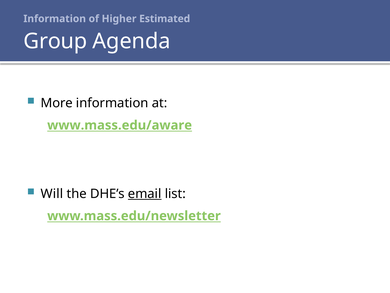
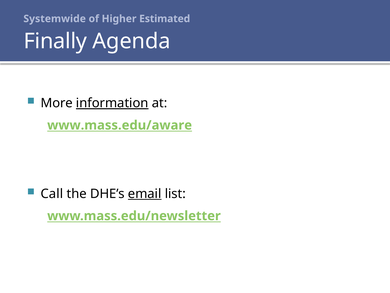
Information at (55, 19): Information -> Systemwide
Group: Group -> Finally
information at (112, 103) underline: none -> present
Will: Will -> Call
